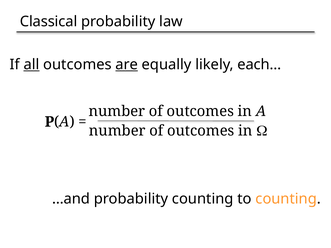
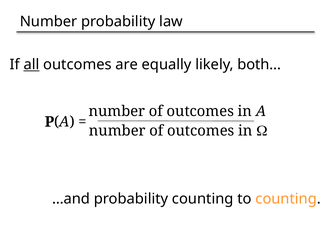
Classical at (49, 21): Classical -> Number
are underline: present -> none
each…: each… -> both…
